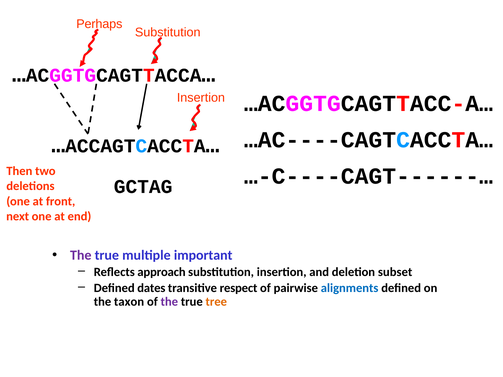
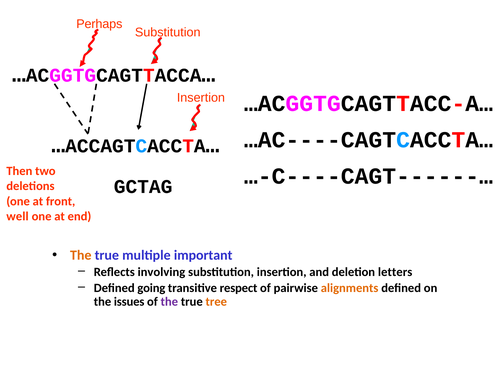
next: next -> well
The at (81, 255) colour: purple -> orange
approach: approach -> involving
subset: subset -> letters
dates: dates -> going
alignments colour: blue -> orange
taxon: taxon -> issues
